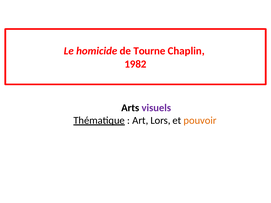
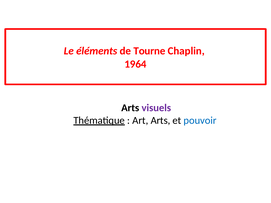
homicide: homicide -> éléments
1982: 1982 -> 1964
Art Lors: Lors -> Arts
pouvoir colour: orange -> blue
